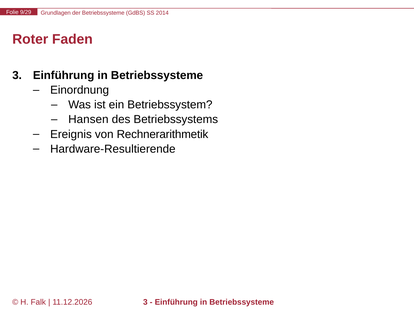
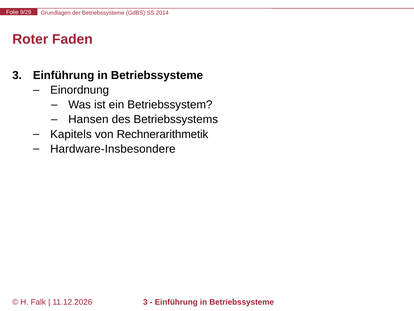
Ereignis: Ereignis -> Kapitels
Hardware-Resultierende: Hardware-Resultierende -> Hardware-Insbesondere
